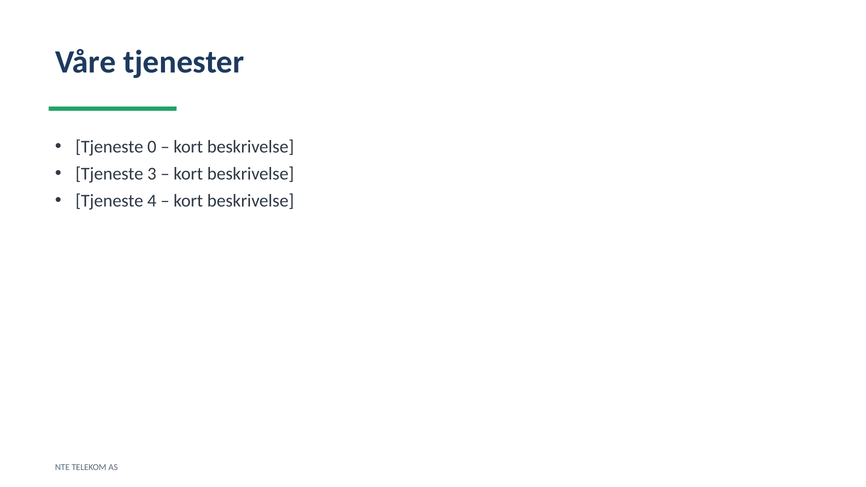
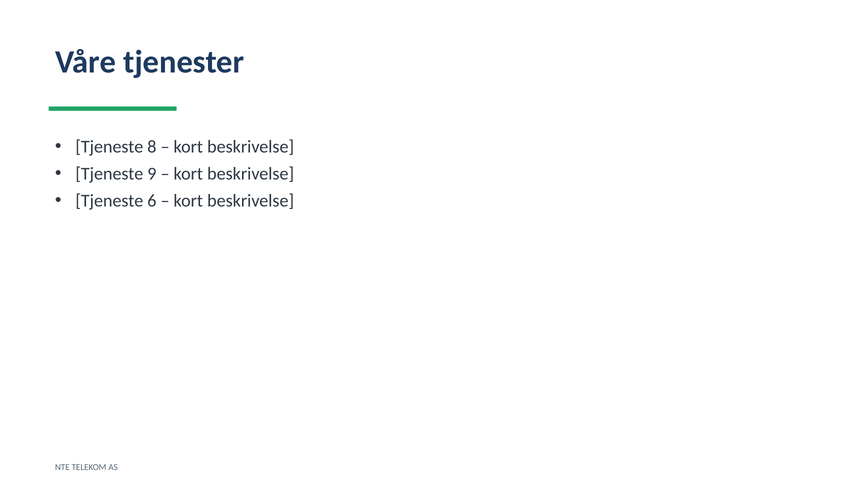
0: 0 -> 8
3: 3 -> 9
4: 4 -> 6
